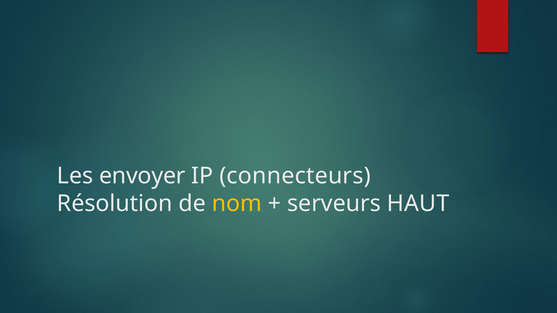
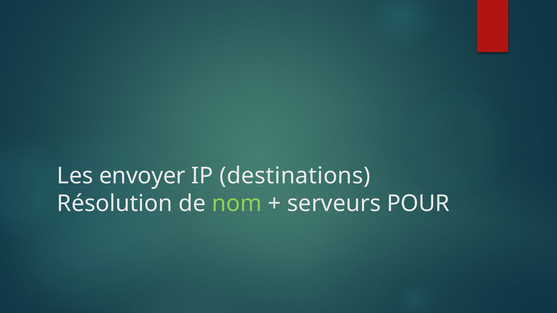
connecteurs: connecteurs -> destinations
nom colour: yellow -> light green
HAUT: HAUT -> POUR
